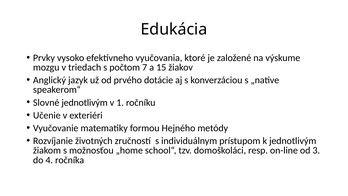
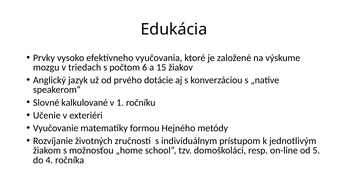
7: 7 -> 6
Slovné jednotlivým: jednotlivým -> kalkulované
3: 3 -> 5
